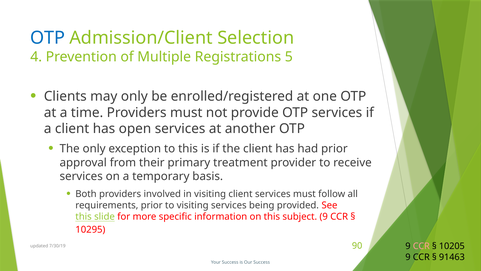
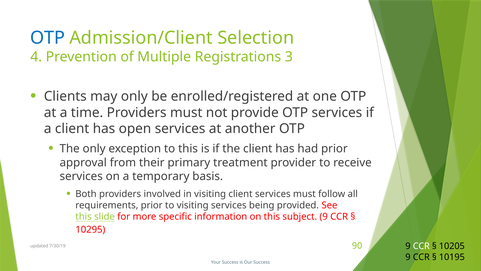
5: 5 -> 3
CCR at (421, 246) colour: pink -> white
91463: 91463 -> 10195
